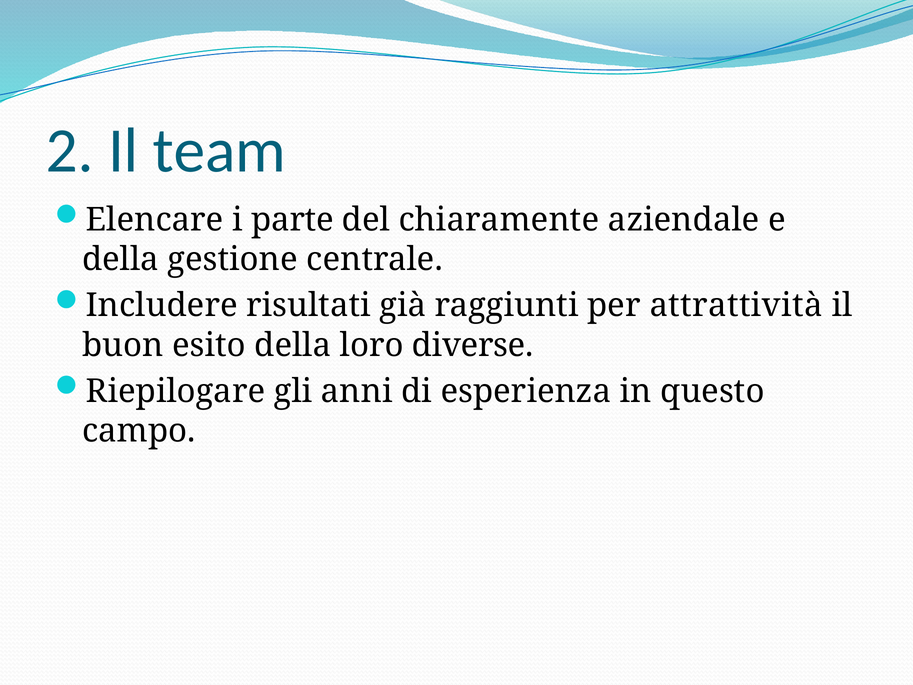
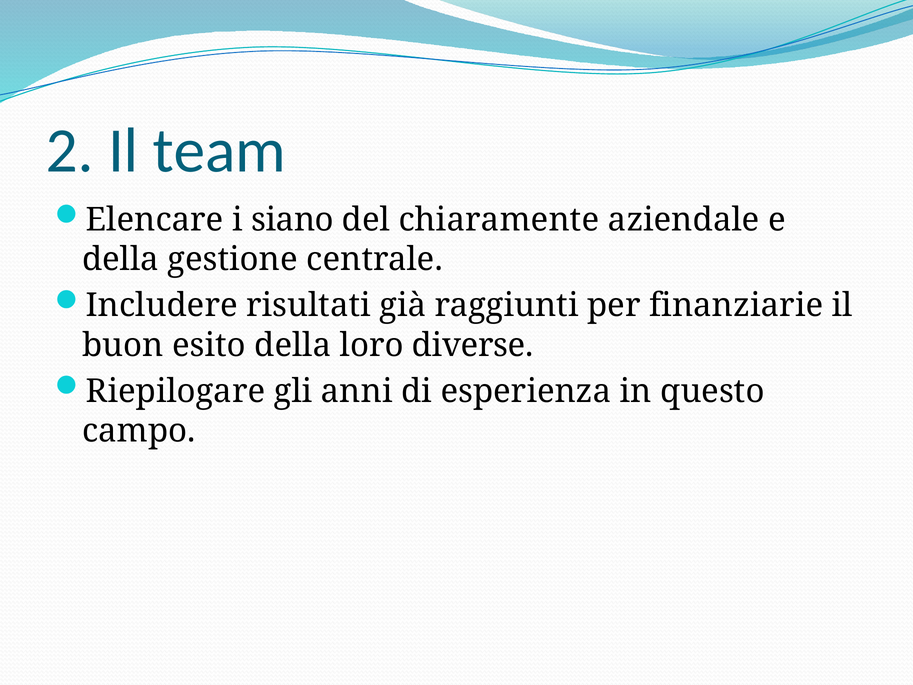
parte: parte -> siano
attrattività: attrattività -> finanziarie
